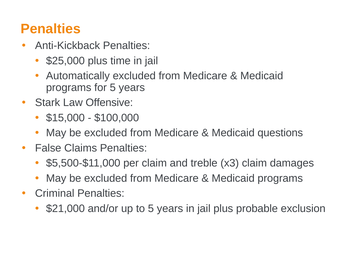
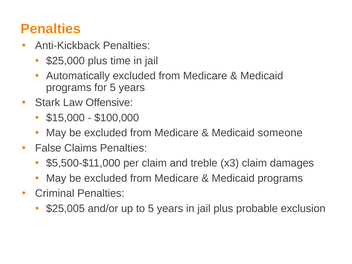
questions: questions -> someone
$21,000: $21,000 -> $25,005
